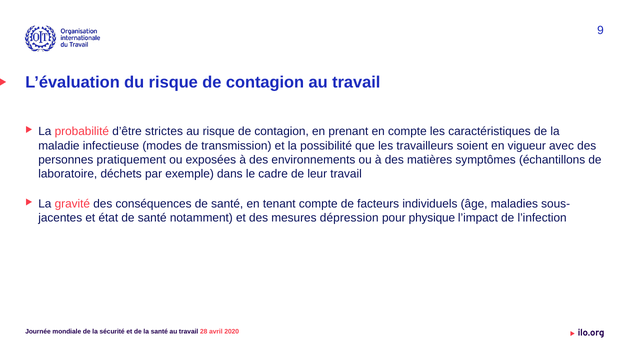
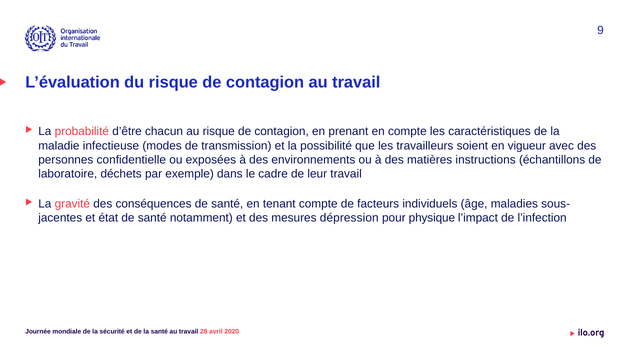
strictes: strictes -> chacun
pratiquement: pratiquement -> confidentielle
symptômes: symptômes -> instructions
